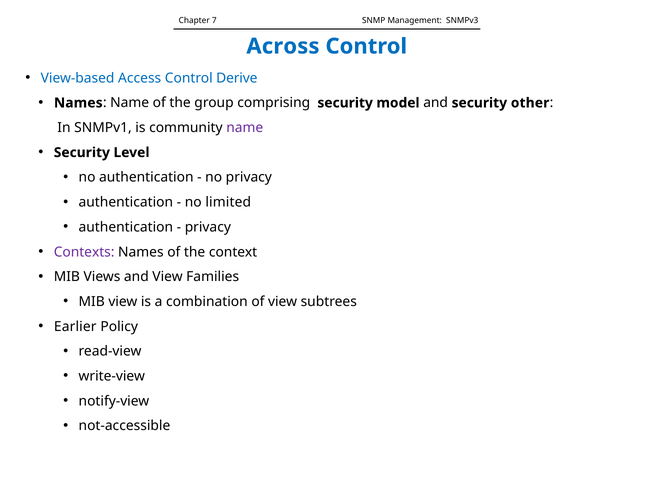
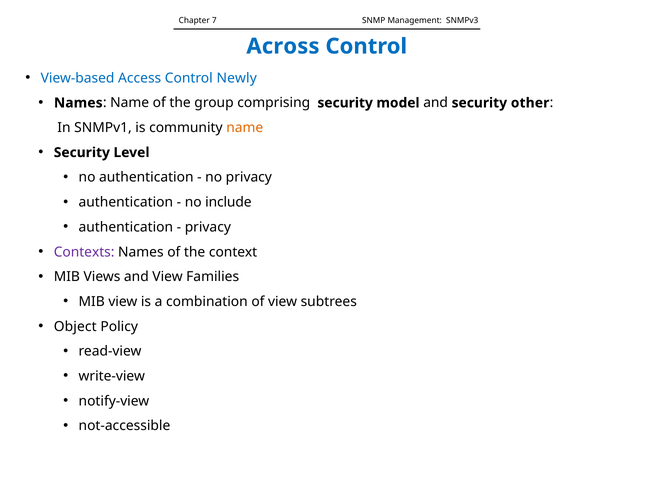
Derive: Derive -> Newly
name at (245, 128) colour: purple -> orange
limited: limited -> include
Earlier: Earlier -> Object
